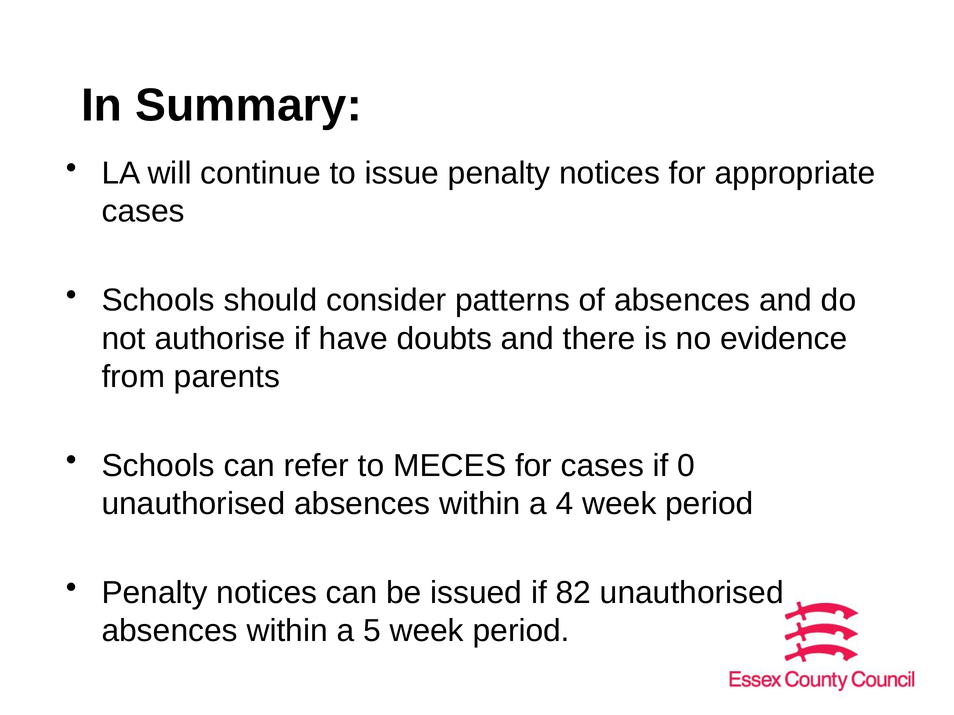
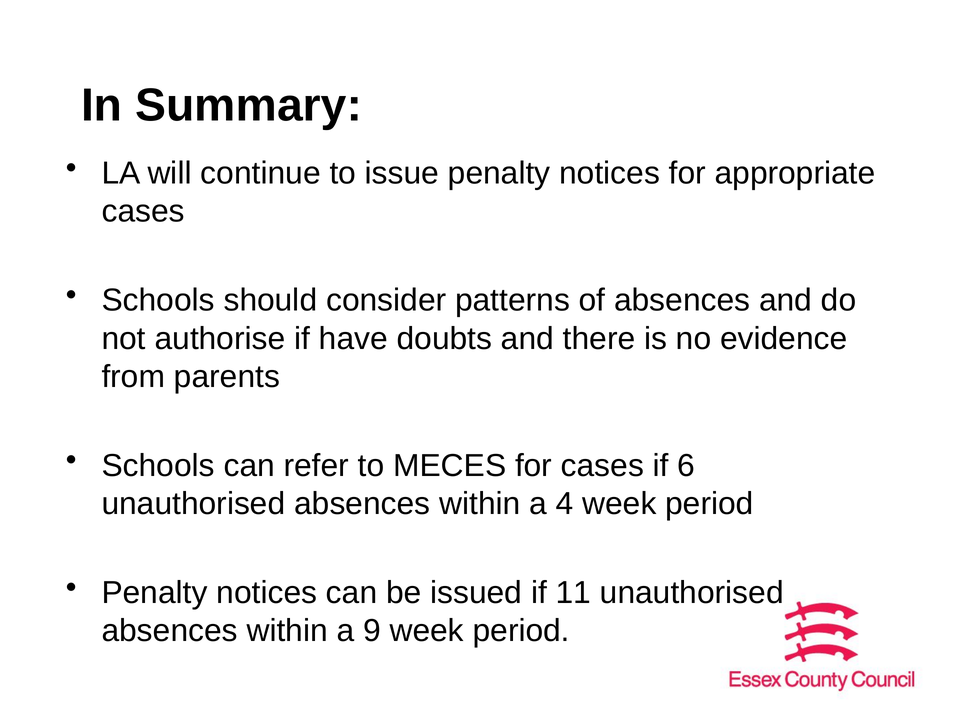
0: 0 -> 6
82: 82 -> 11
5: 5 -> 9
